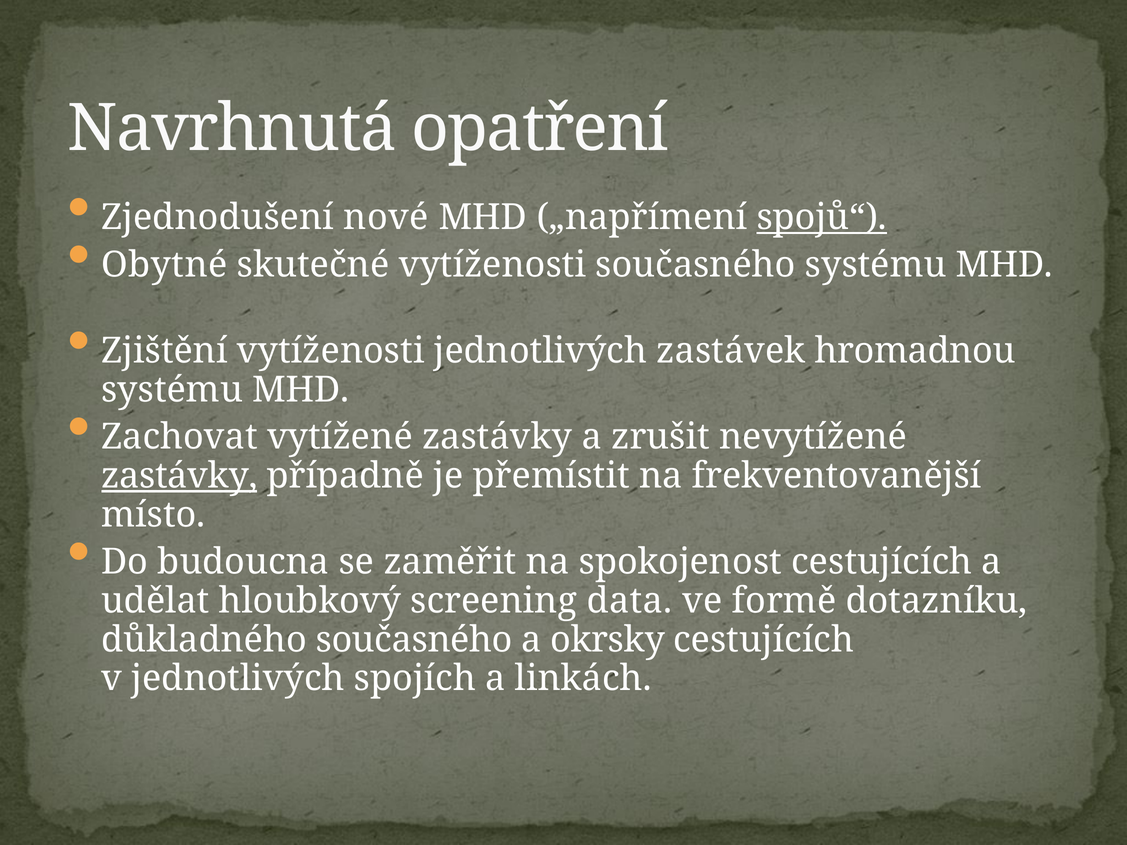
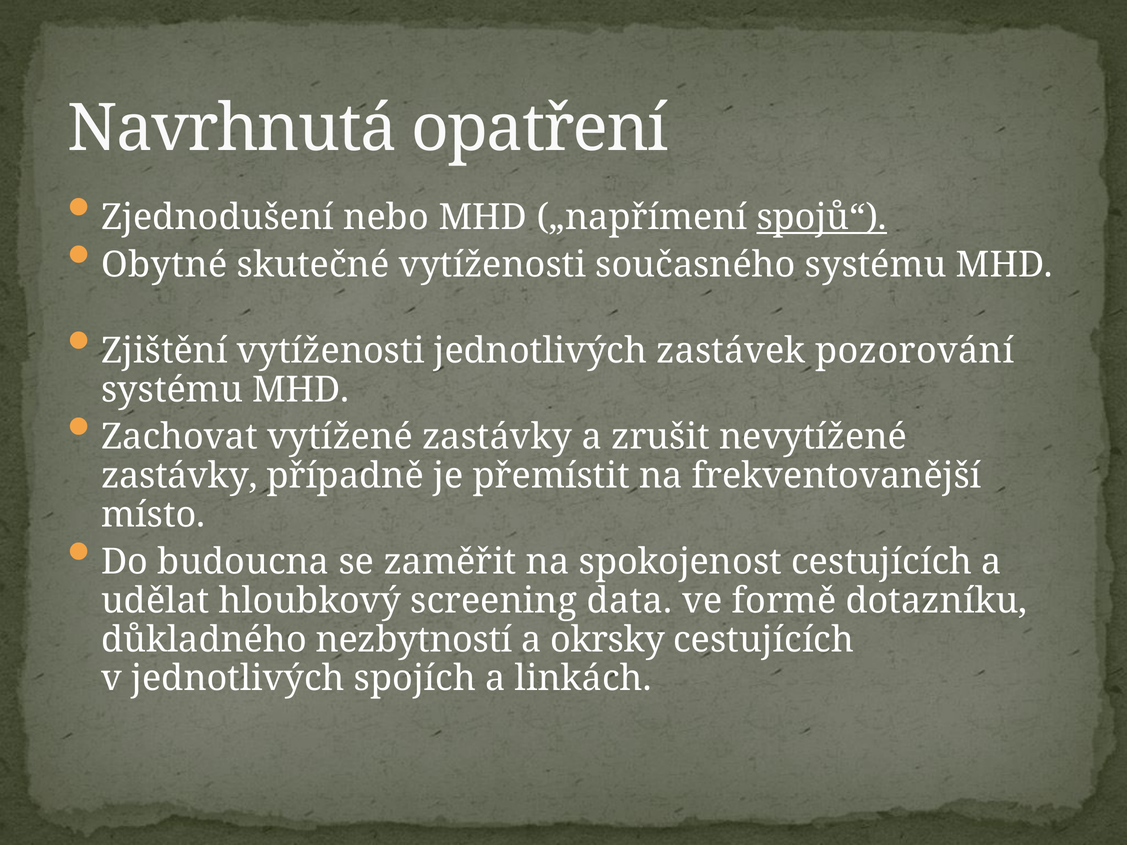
nové: nové -> nebo
hromadnou: hromadnou -> pozorování
zastávky at (179, 476) underline: present -> none
důkladného současného: současného -> nezbytností
